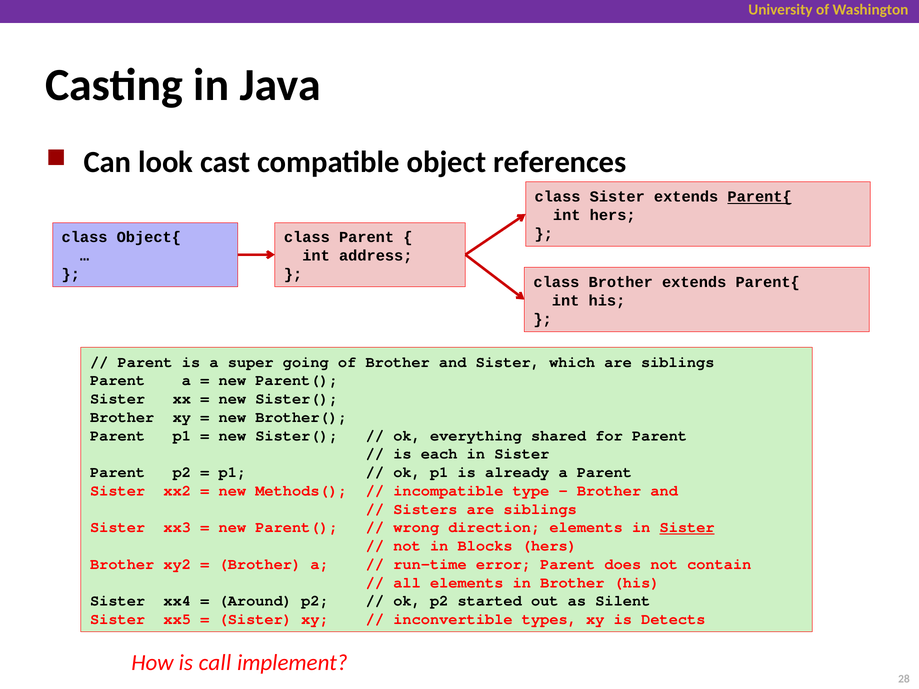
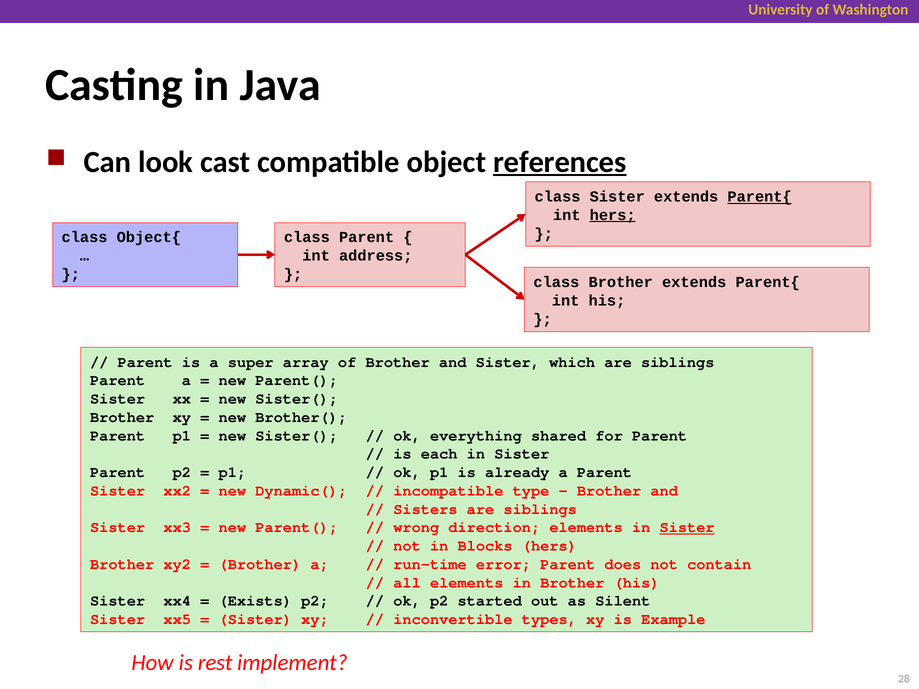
references underline: none -> present
hers at (613, 215) underline: none -> present
going: going -> array
Methods(: Methods( -> Dynamic(
Around: Around -> Exists
Detects: Detects -> Example
call: call -> rest
